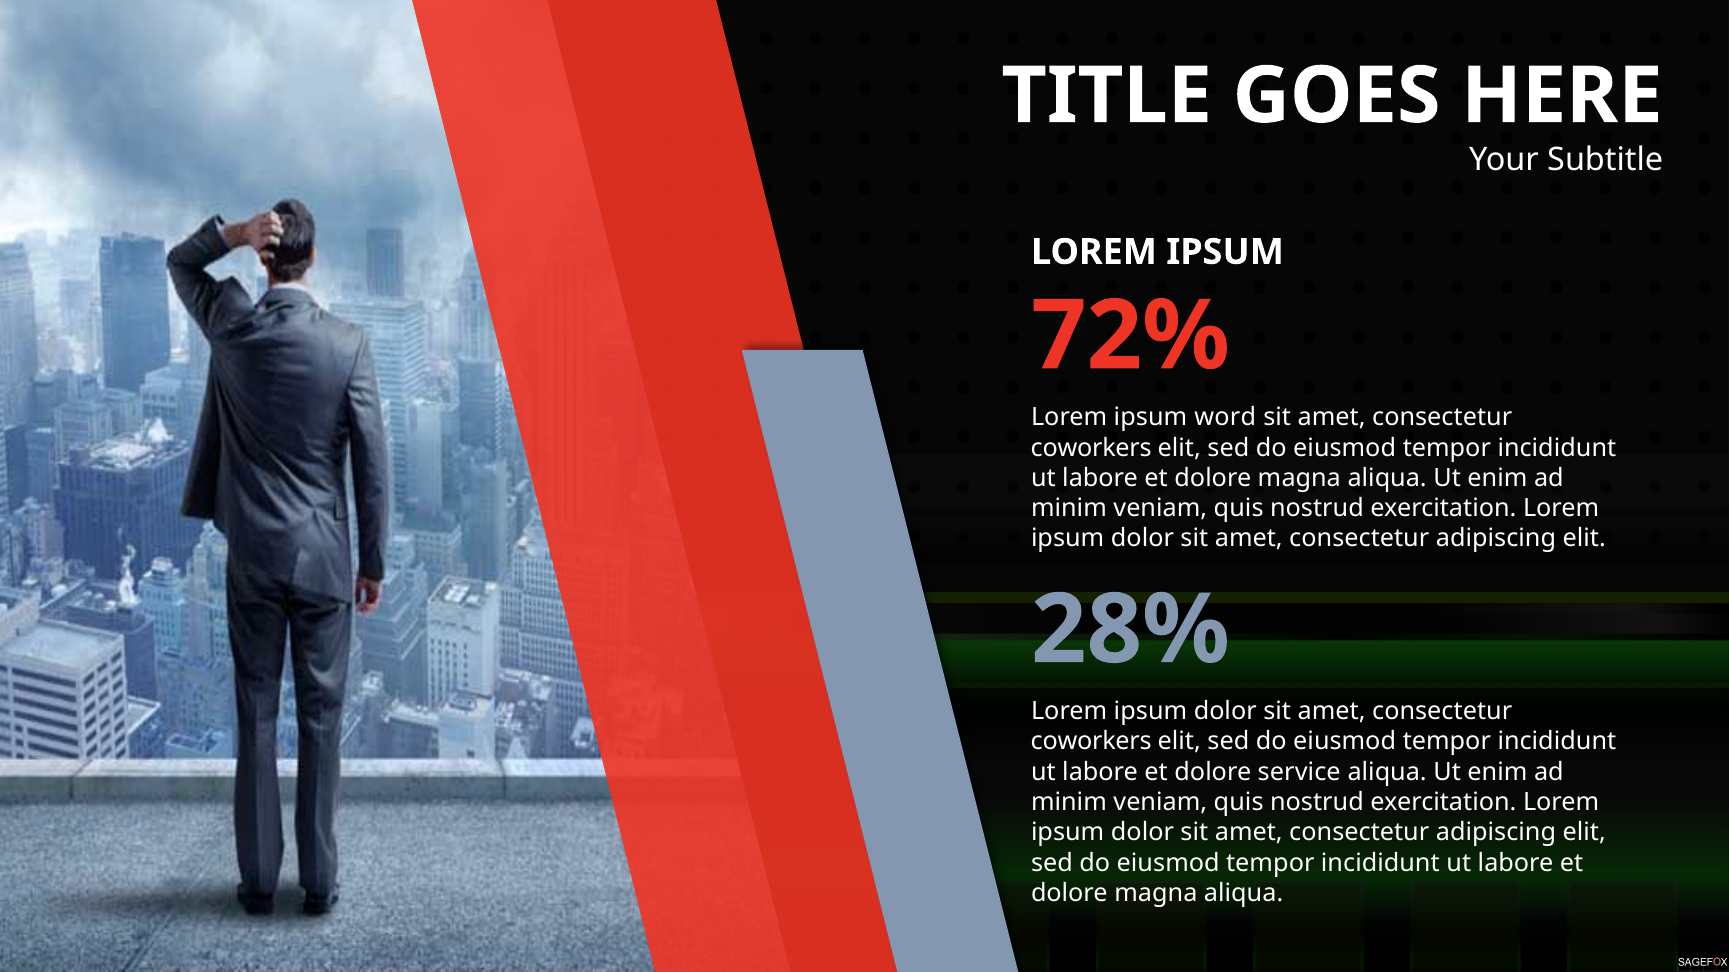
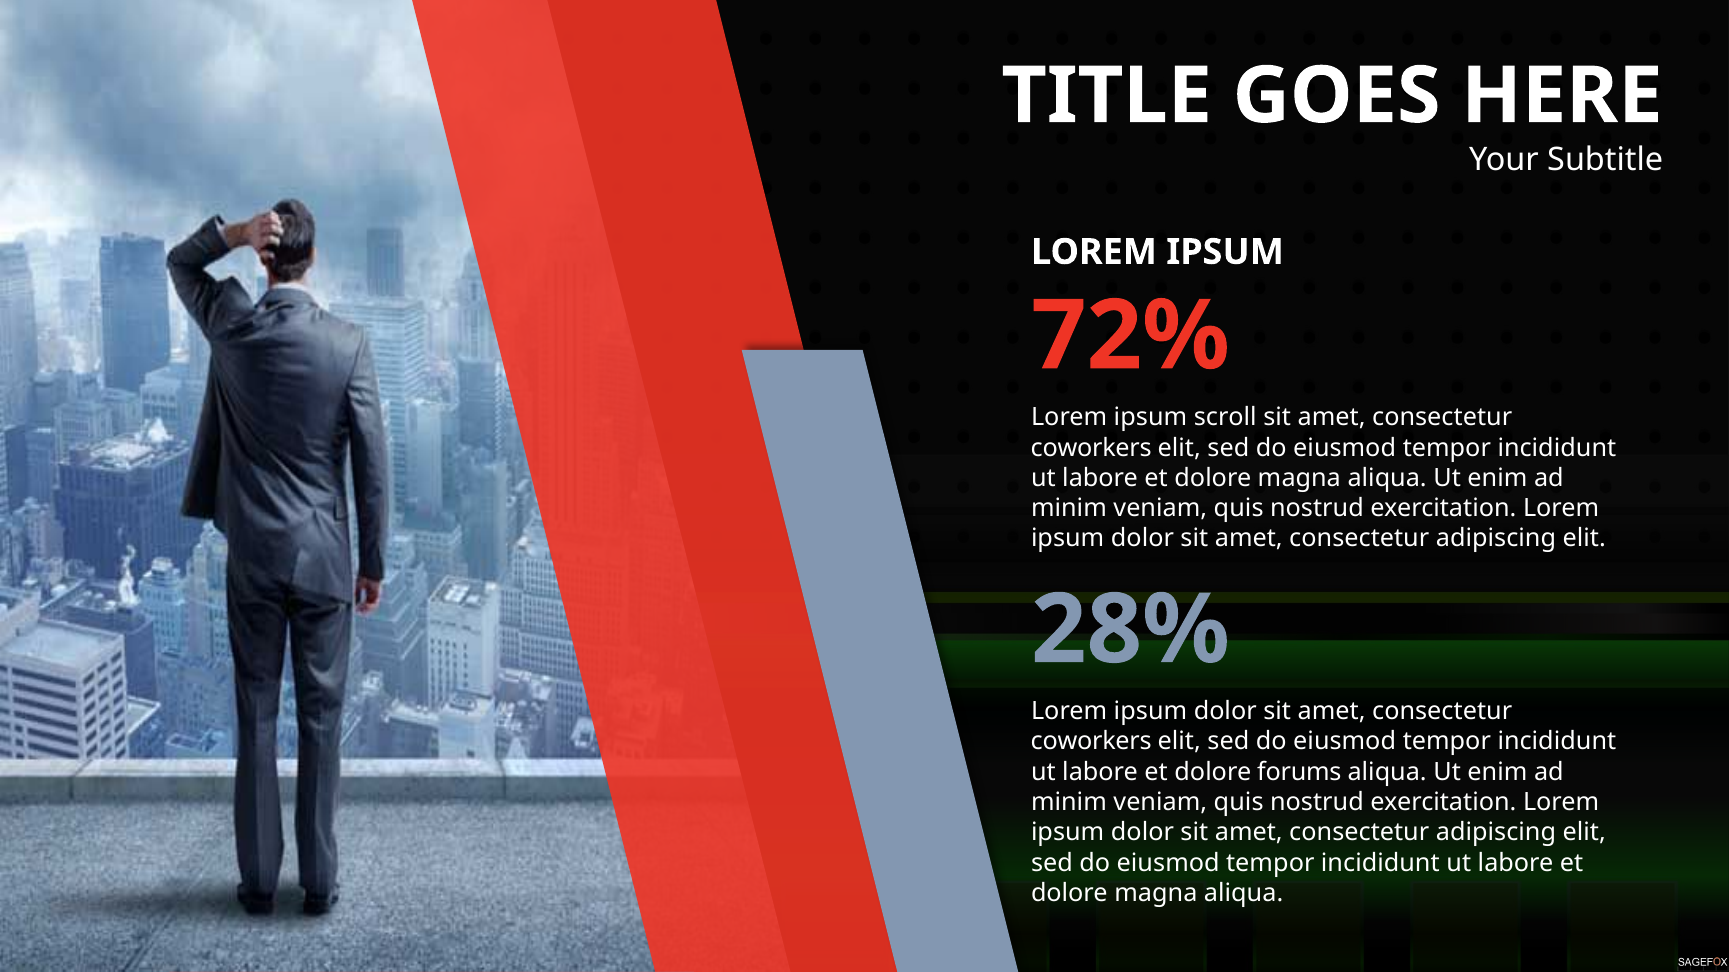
word: word -> scroll
service: service -> forums
